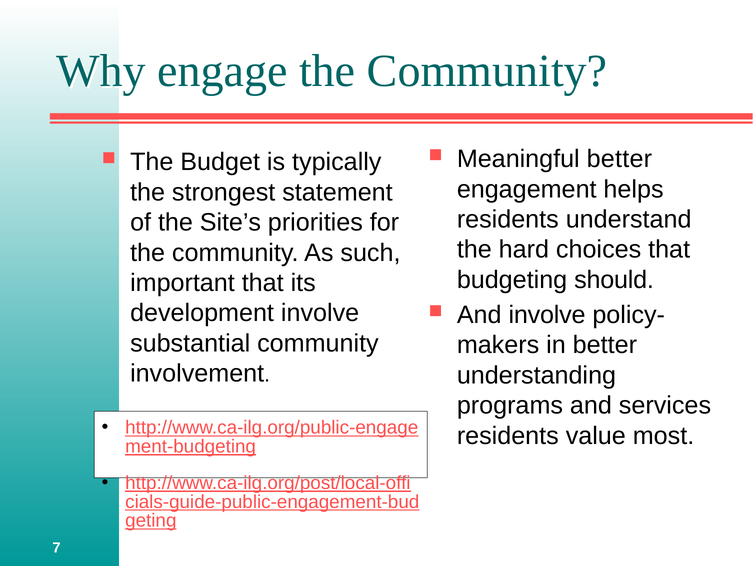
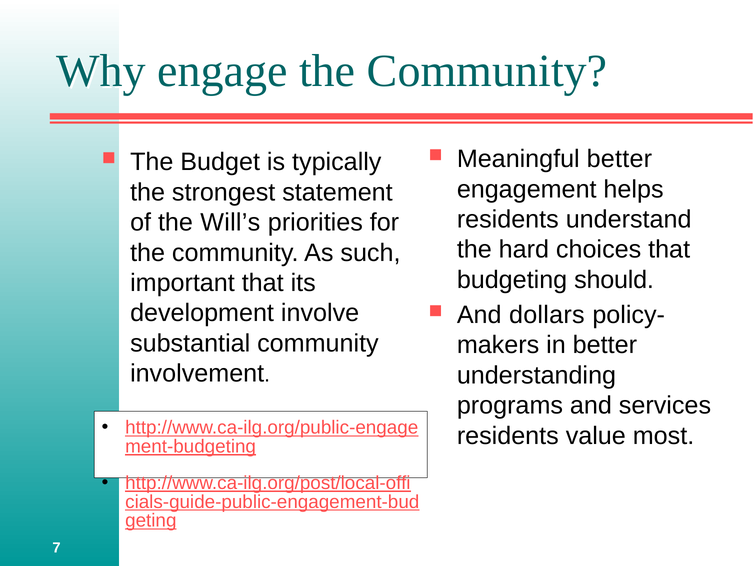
Site’s: Site’s -> Will’s
And involve: involve -> dollars
